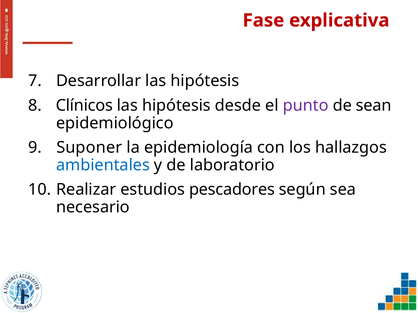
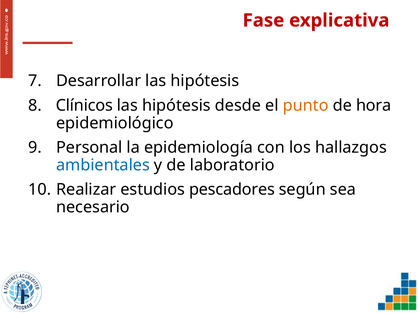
punto colour: purple -> orange
sean: sean -> hora
Suponer: Suponer -> Personal
